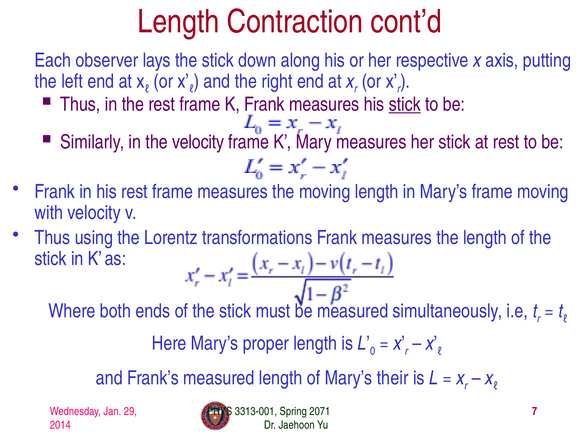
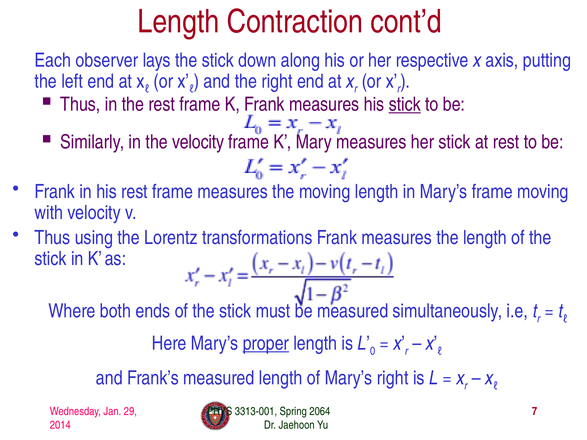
proper underline: none -> present
Mary’s their: their -> right
2071: 2071 -> 2064
